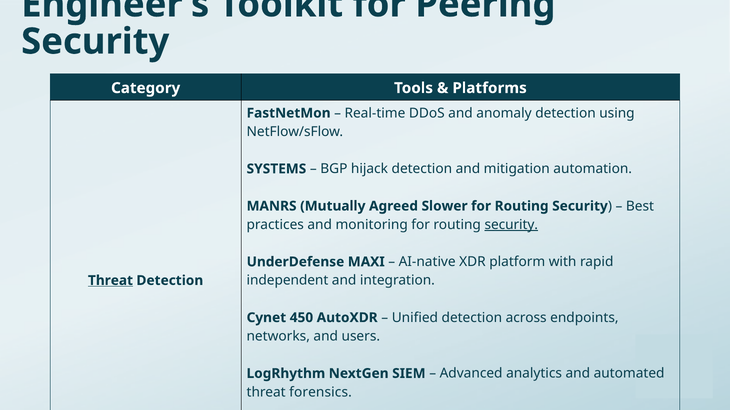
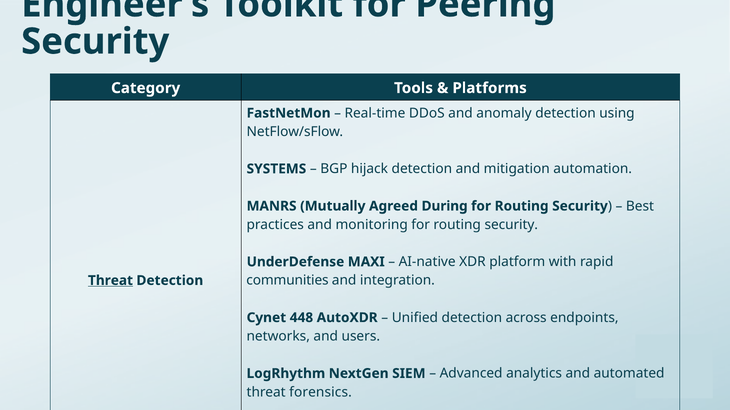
Slower: Slower -> During
security at (511, 225) underline: present -> none
independent: independent -> communities
450: 450 -> 448
